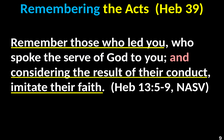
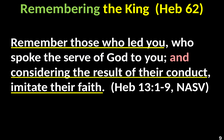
Remembering colour: light blue -> light green
Acts: Acts -> King
39: 39 -> 62
13:5-9: 13:5-9 -> 13:1-9
